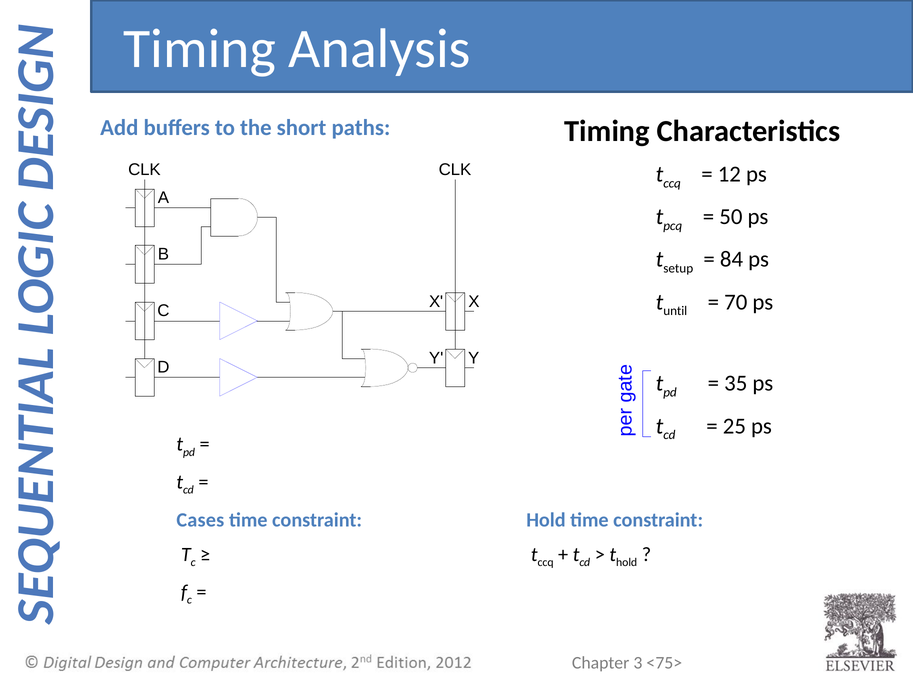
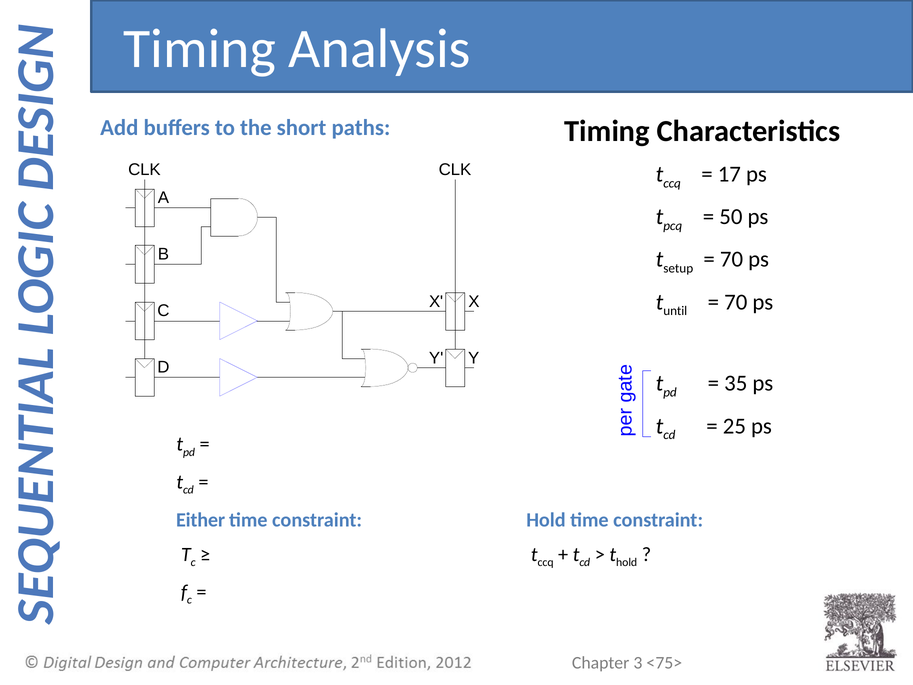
12: 12 -> 17
84 at (732, 259): 84 -> 70
Cases: Cases -> Either
